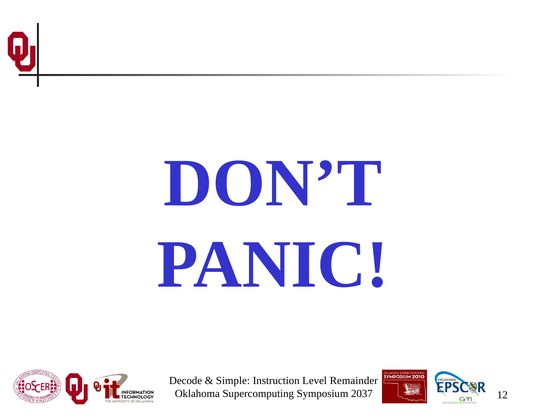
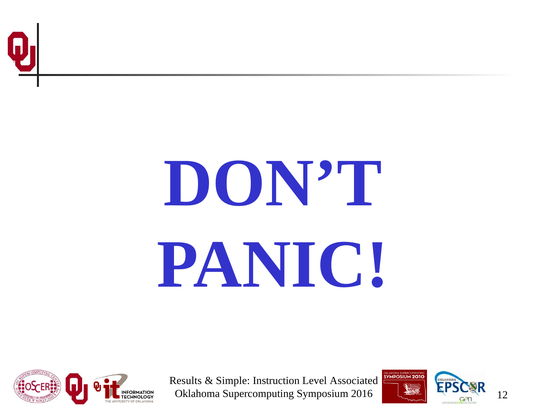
Decode: Decode -> Results
Remainder: Remainder -> Associated
2037: 2037 -> 2016
